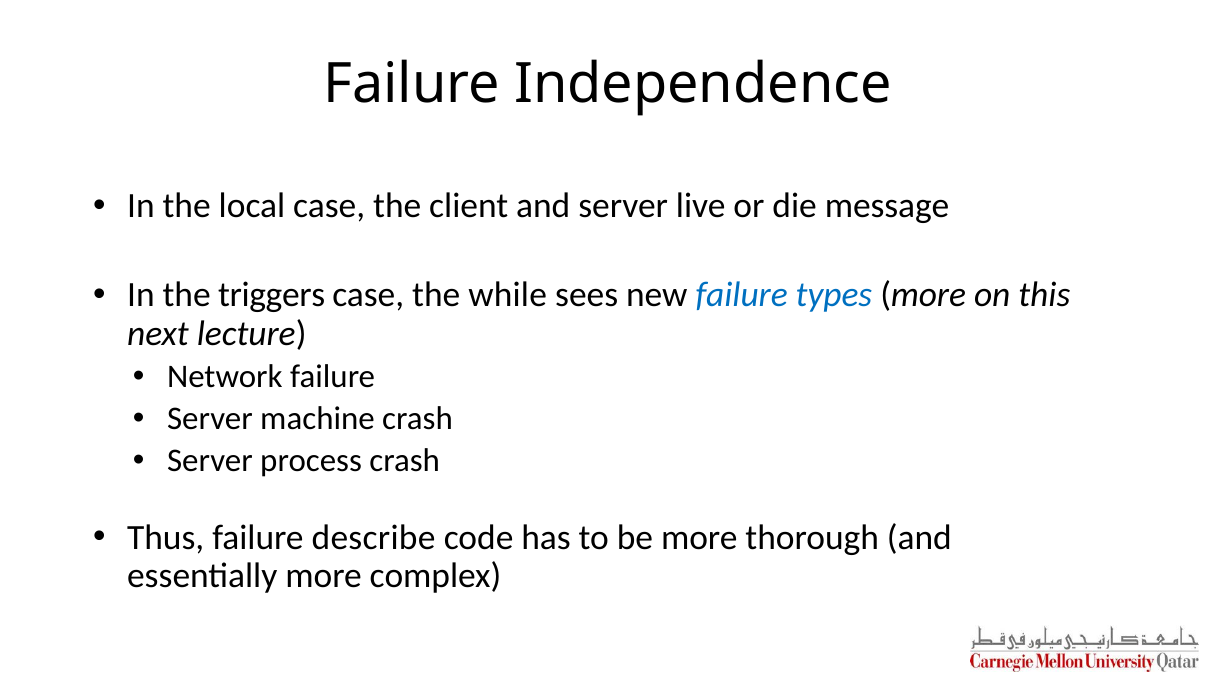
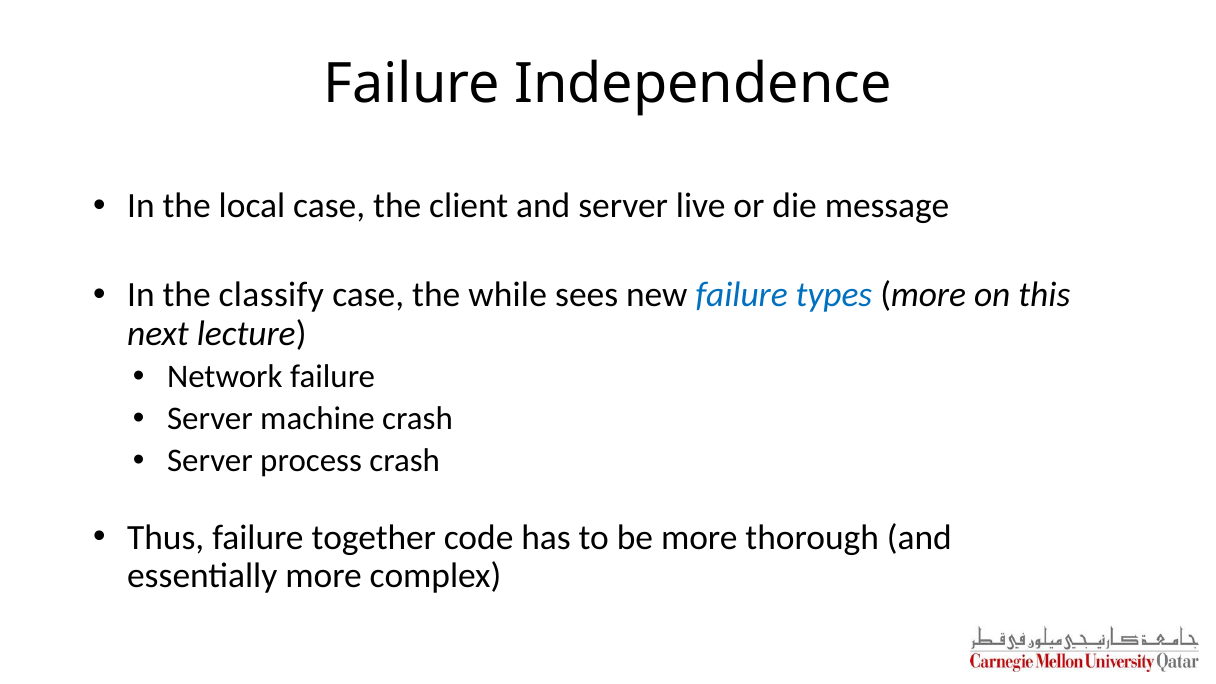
triggers: triggers -> classify
describe: describe -> together
